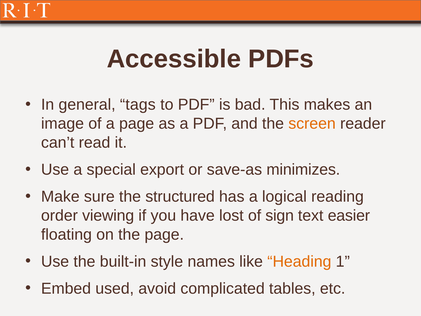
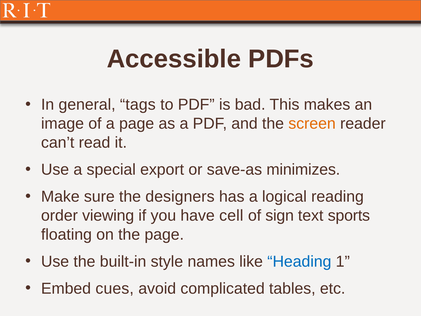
structured: structured -> designers
lost: lost -> cell
easier: easier -> sports
Heading colour: orange -> blue
used: used -> cues
